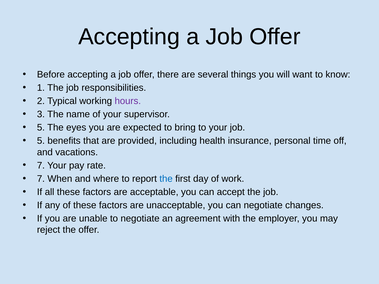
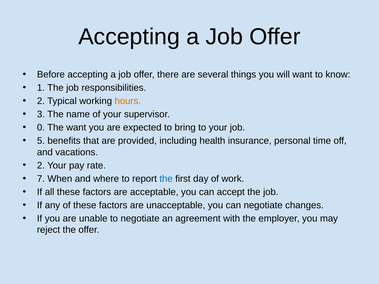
hours colour: purple -> orange
5 at (41, 128): 5 -> 0
The eyes: eyes -> want
7 at (41, 166): 7 -> 2
